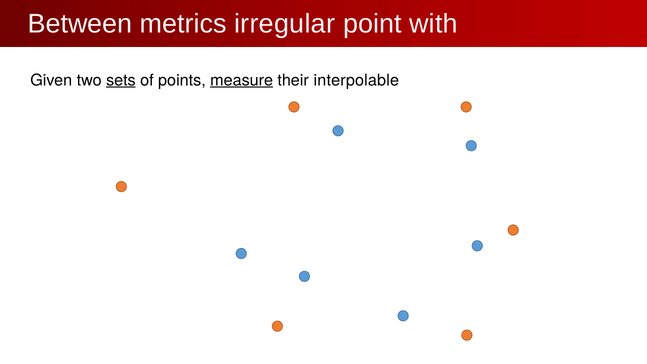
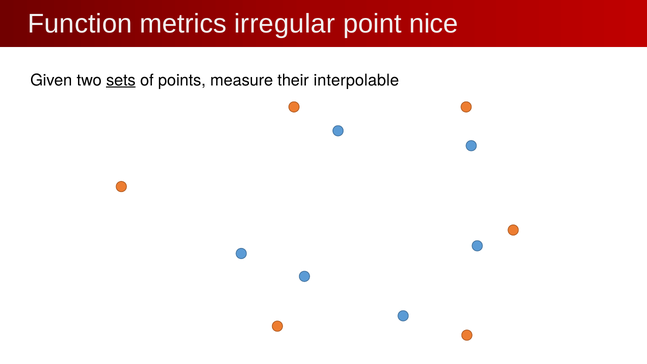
Between: Between -> Function
with: with -> nice
measure underline: present -> none
